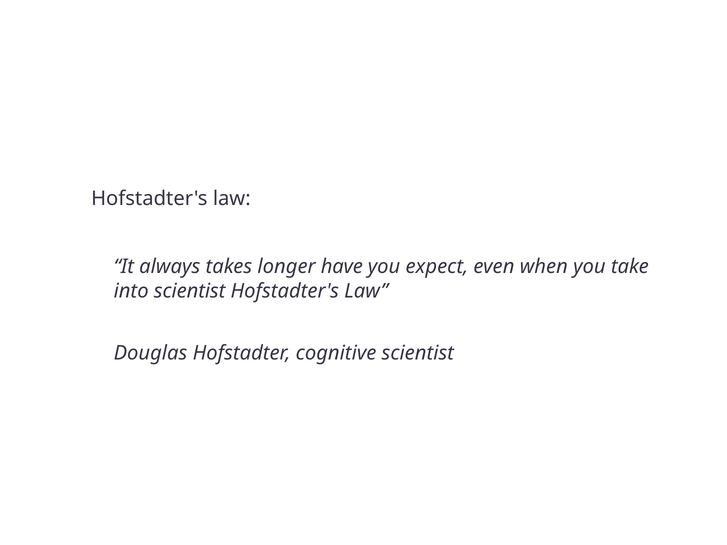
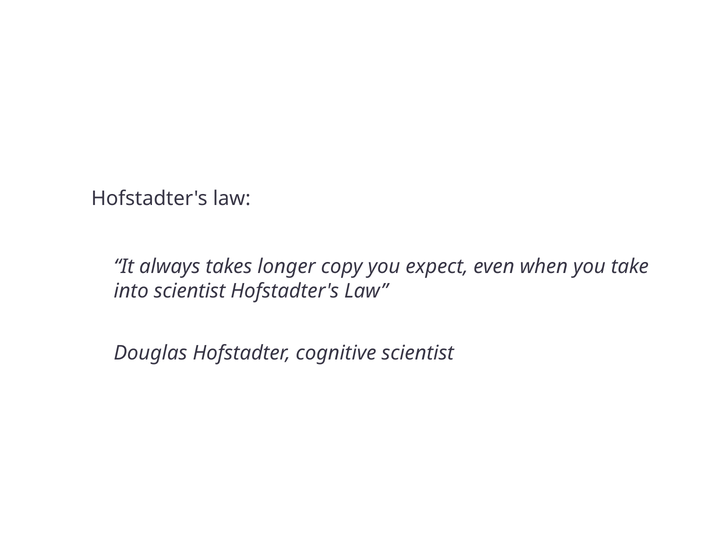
have: have -> copy
